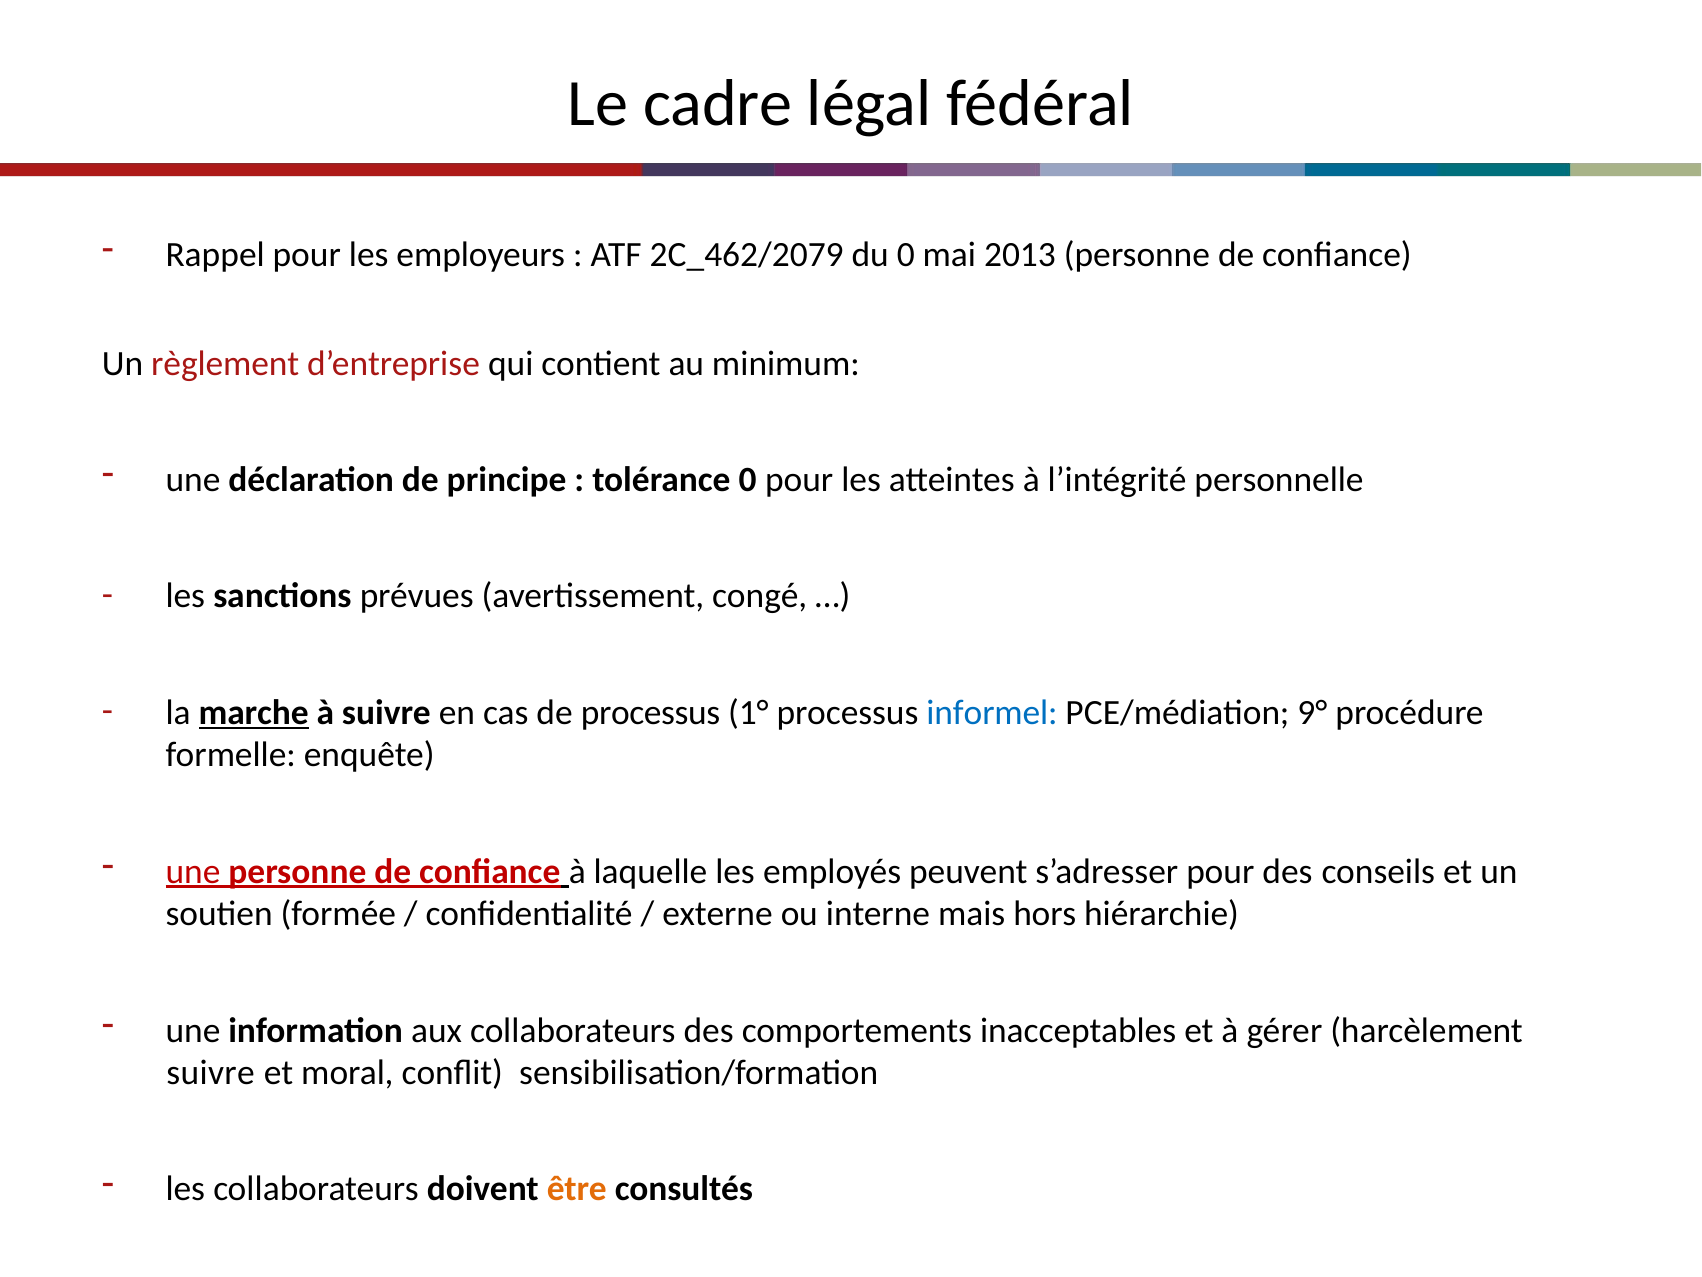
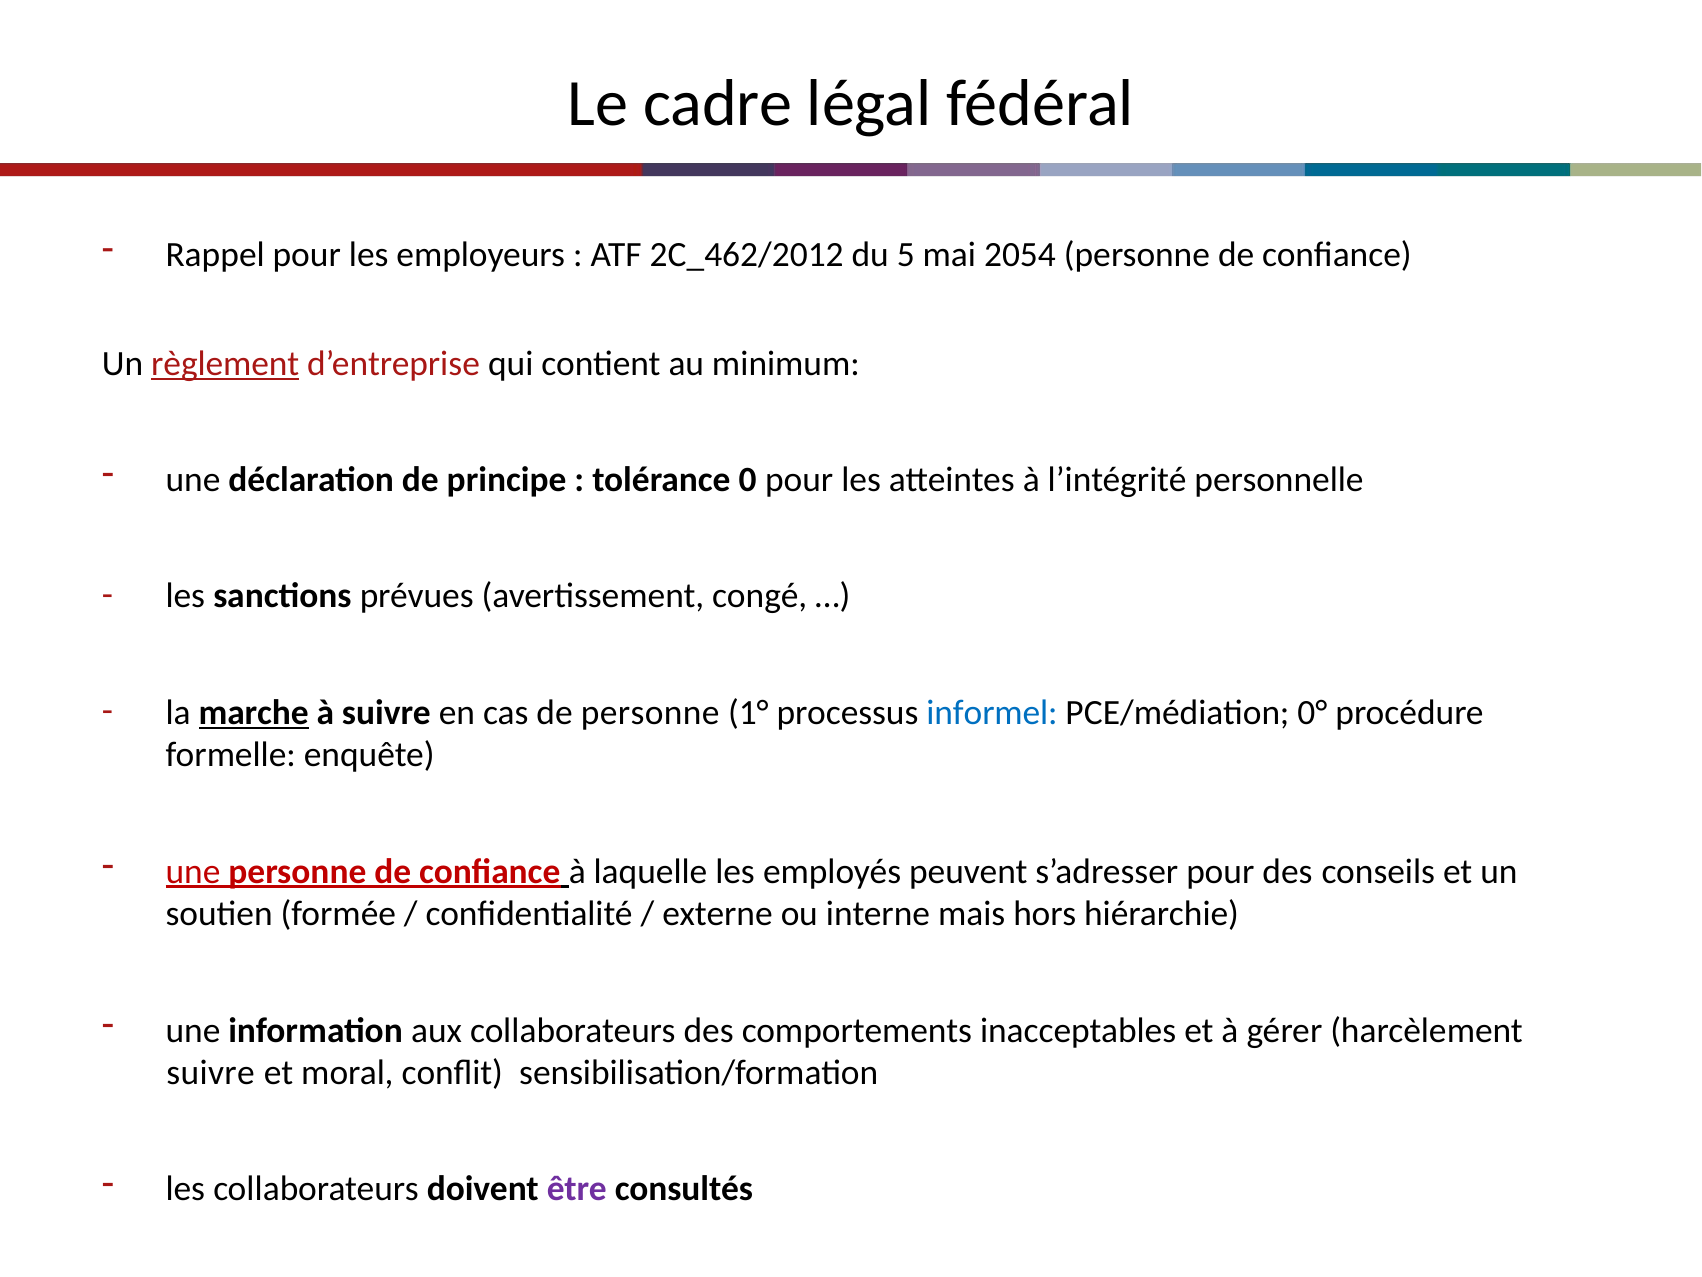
2C_462/2079: 2C_462/2079 -> 2C_462/2012
du 0: 0 -> 5
2013: 2013 -> 2054
règlement underline: none -> present
de processus: processus -> personne
9°: 9° -> 0°
être colour: orange -> purple
